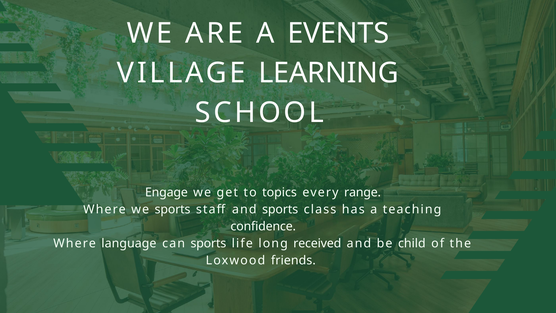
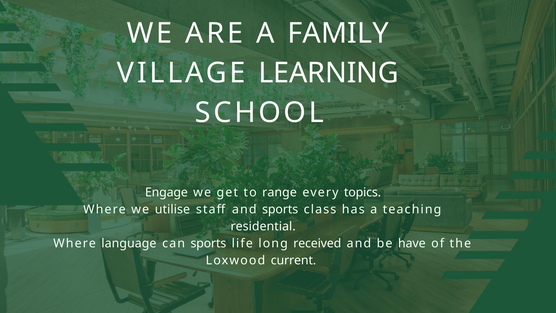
EVENTS: EVENTS -> FAMILY
topics: topics -> range
range: range -> topics
we sports: sports -> utilise
confidence: confidence -> residential
child: child -> have
friends: friends -> current
